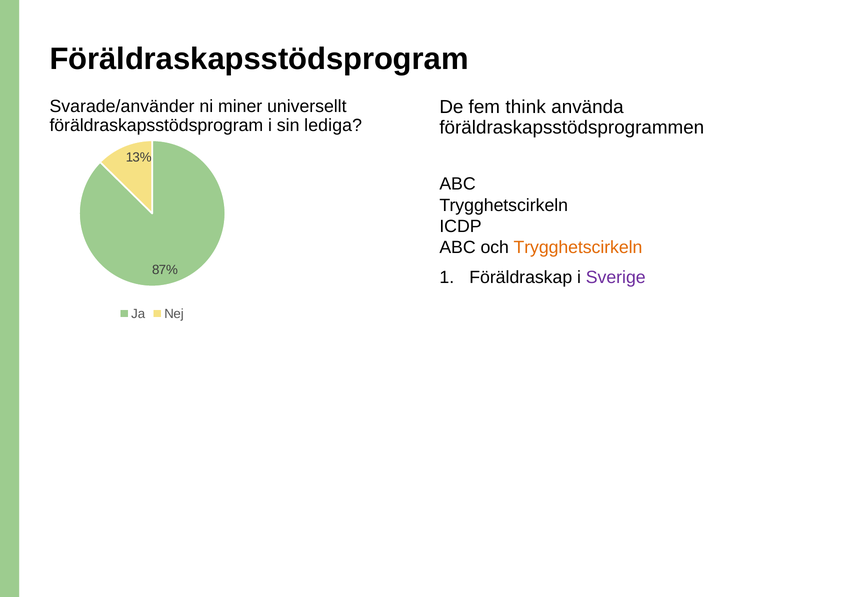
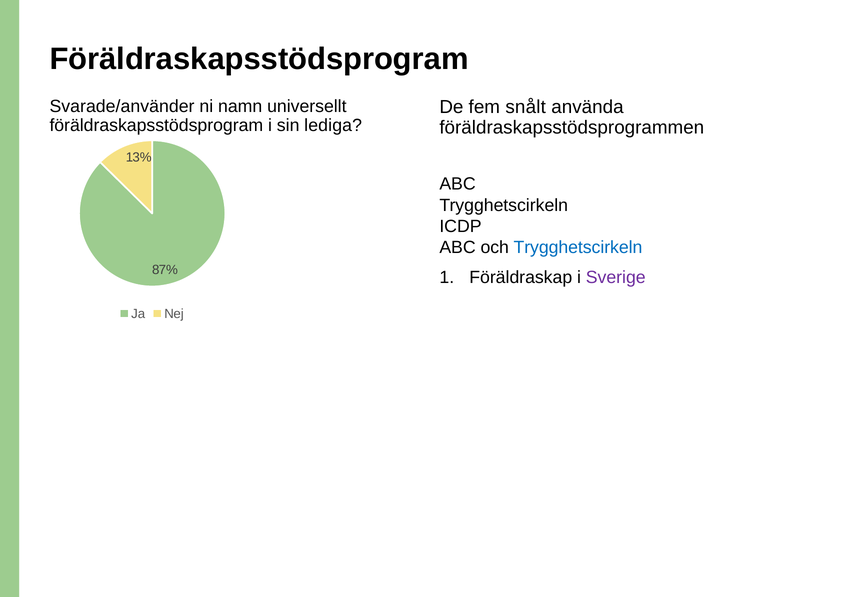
miner: miner -> namn
think: think -> snålt
Trygghetscirkeln at (578, 248) colour: orange -> blue
